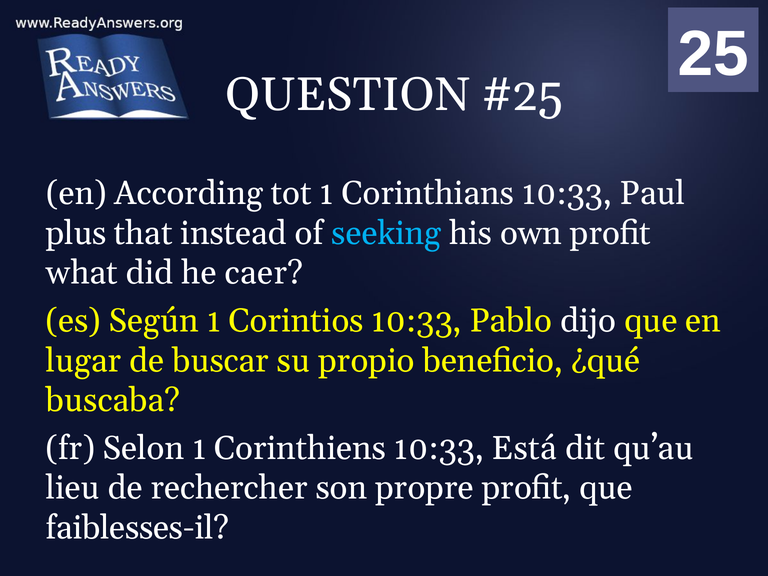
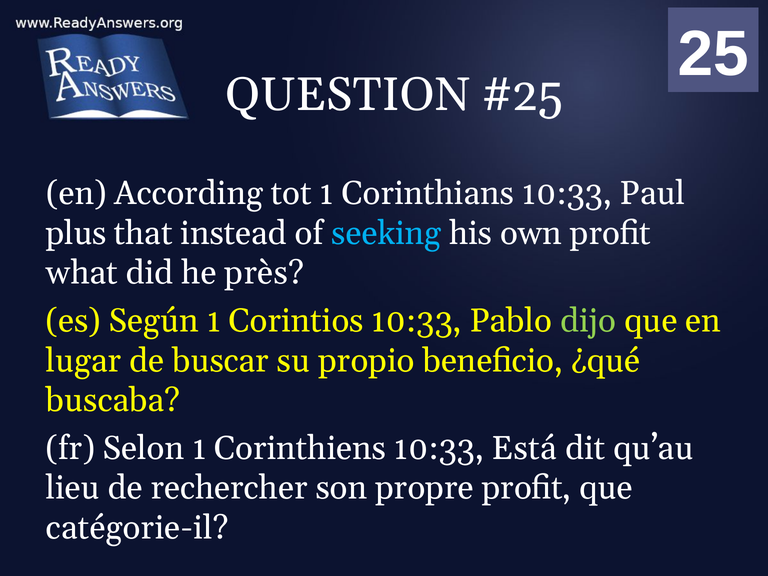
caer: caer -> près
dijo colour: white -> light green
faiblesses-il: faiblesses-il -> catégorie-il
